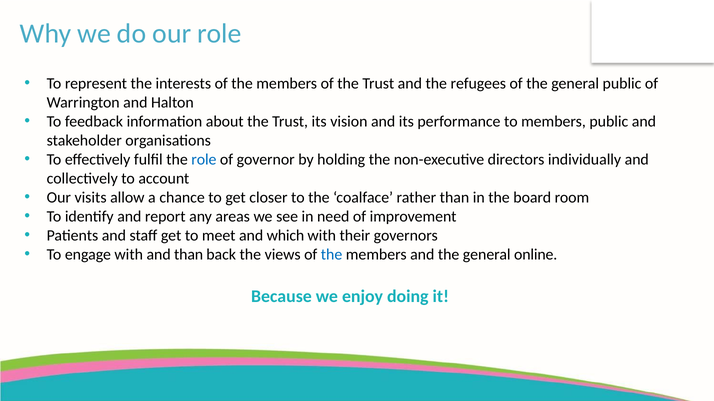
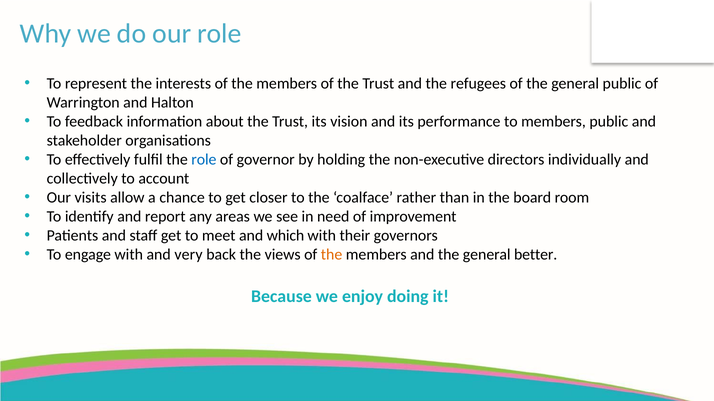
and than: than -> very
the at (332, 255) colour: blue -> orange
online: online -> better
